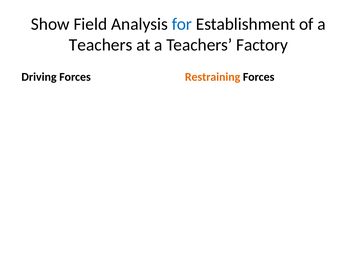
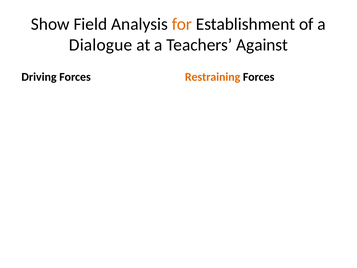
for colour: blue -> orange
Teachers at (101, 45): Teachers -> Dialogue
Factory: Factory -> Against
